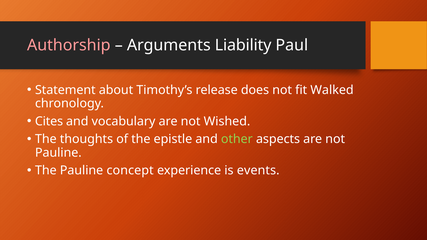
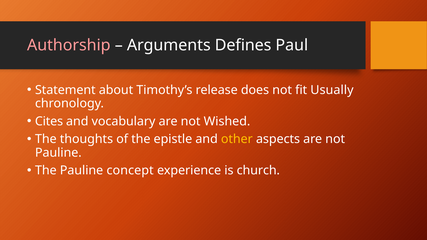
Liability: Liability -> Defines
Walked: Walked -> Usually
other colour: light green -> yellow
events: events -> church
